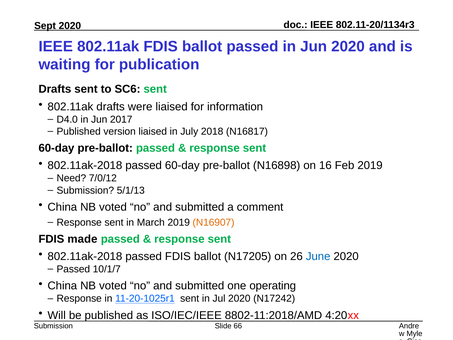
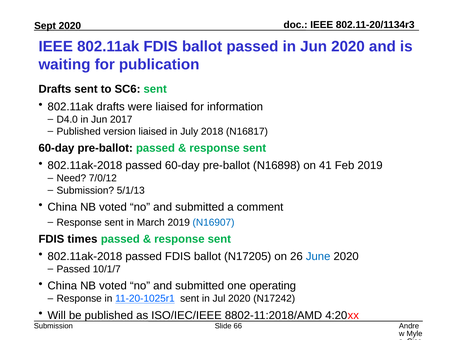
16: 16 -> 41
N16907 colour: orange -> blue
made: made -> times
